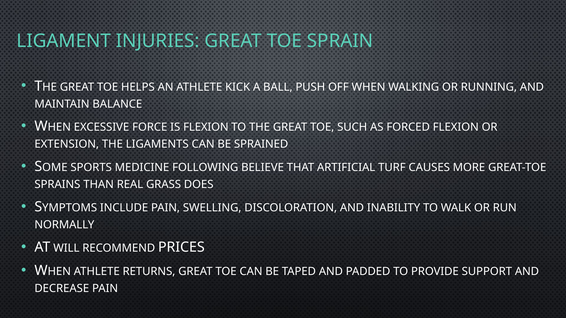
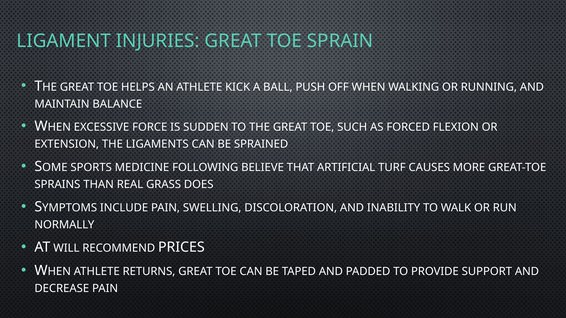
IS FLEXION: FLEXION -> SUDDEN
